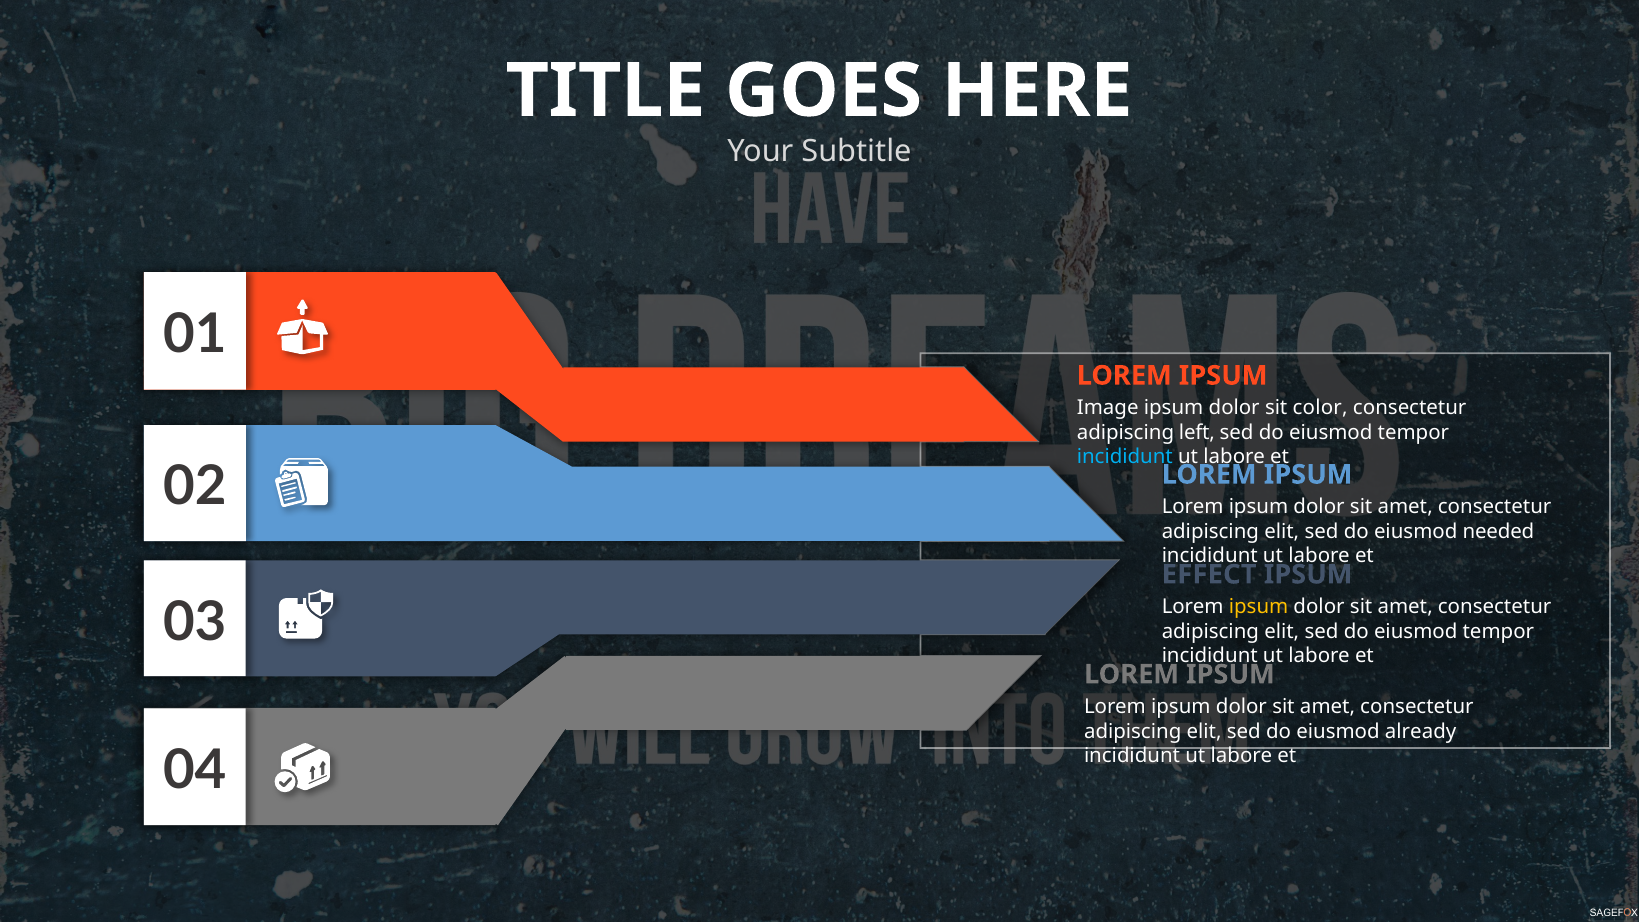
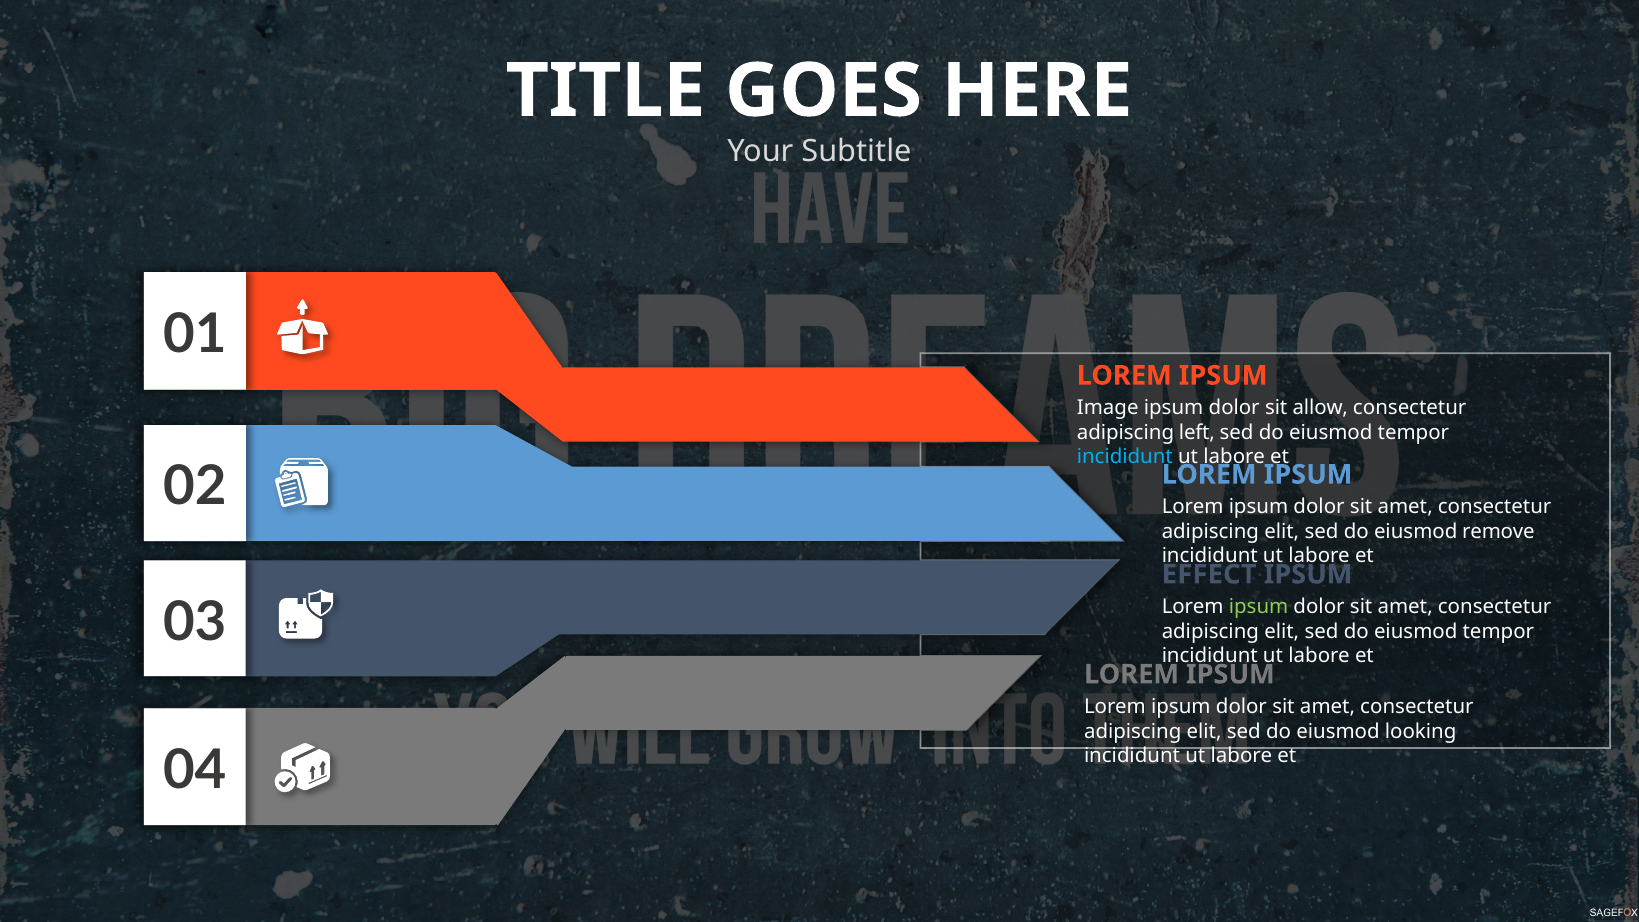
color: color -> allow
needed: needed -> remove
ipsum at (1259, 607) colour: yellow -> light green
already: already -> looking
